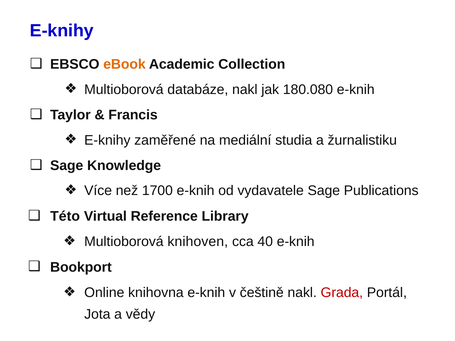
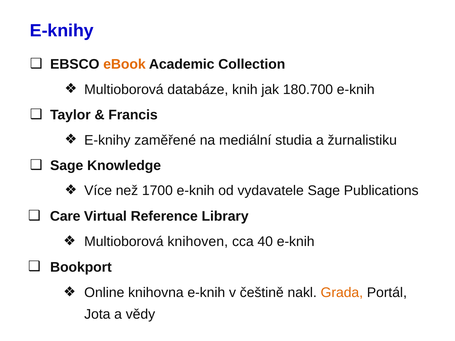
databáze nakl: nakl -> knih
180.080: 180.080 -> 180.700
Této: Této -> Care
Grada colour: red -> orange
